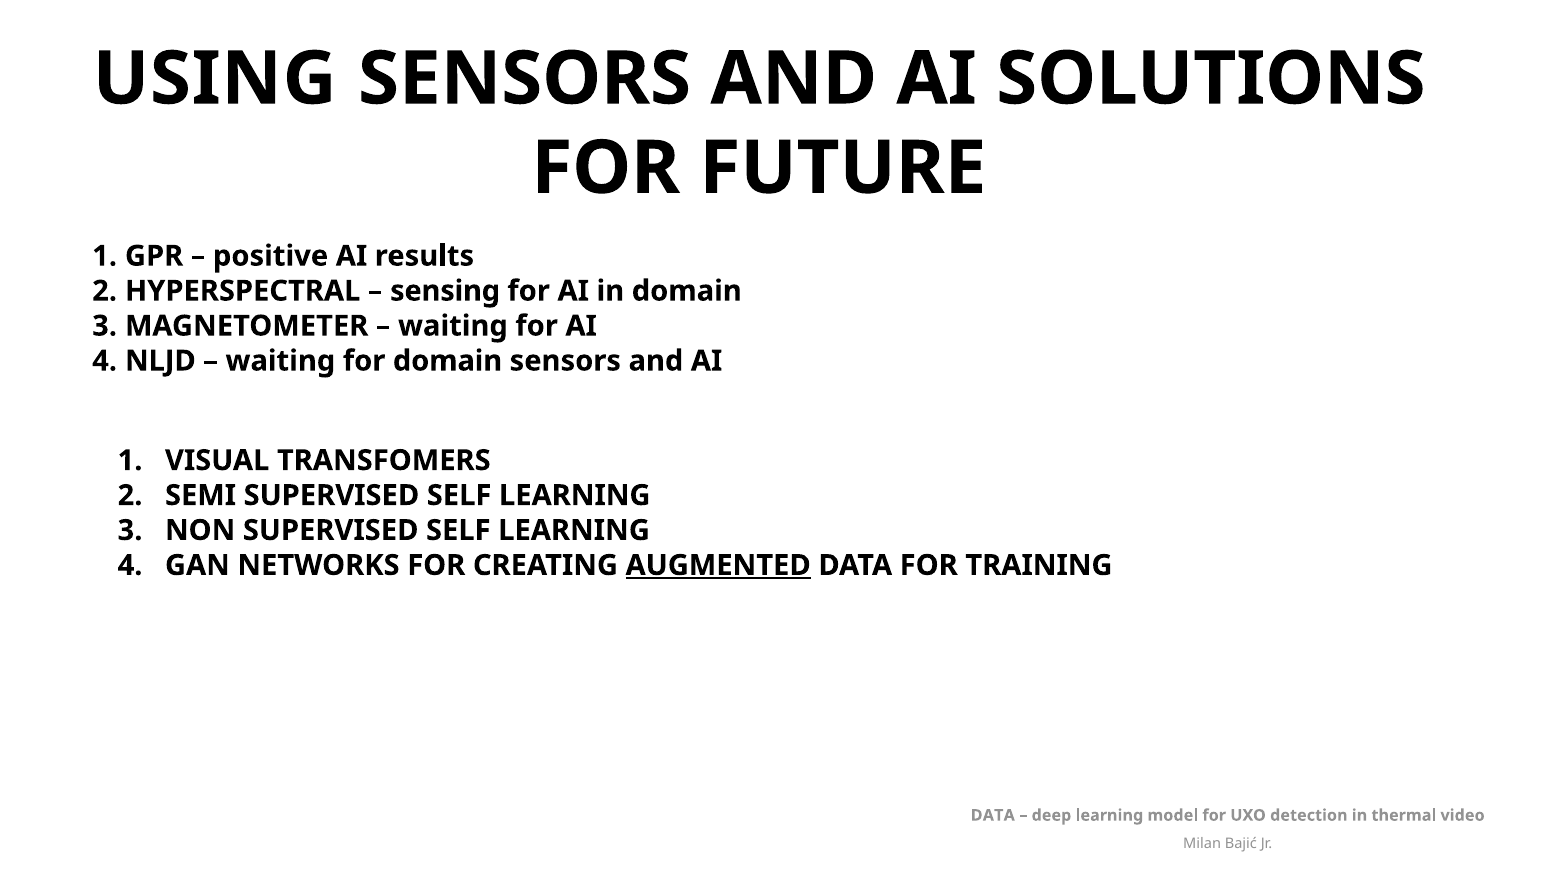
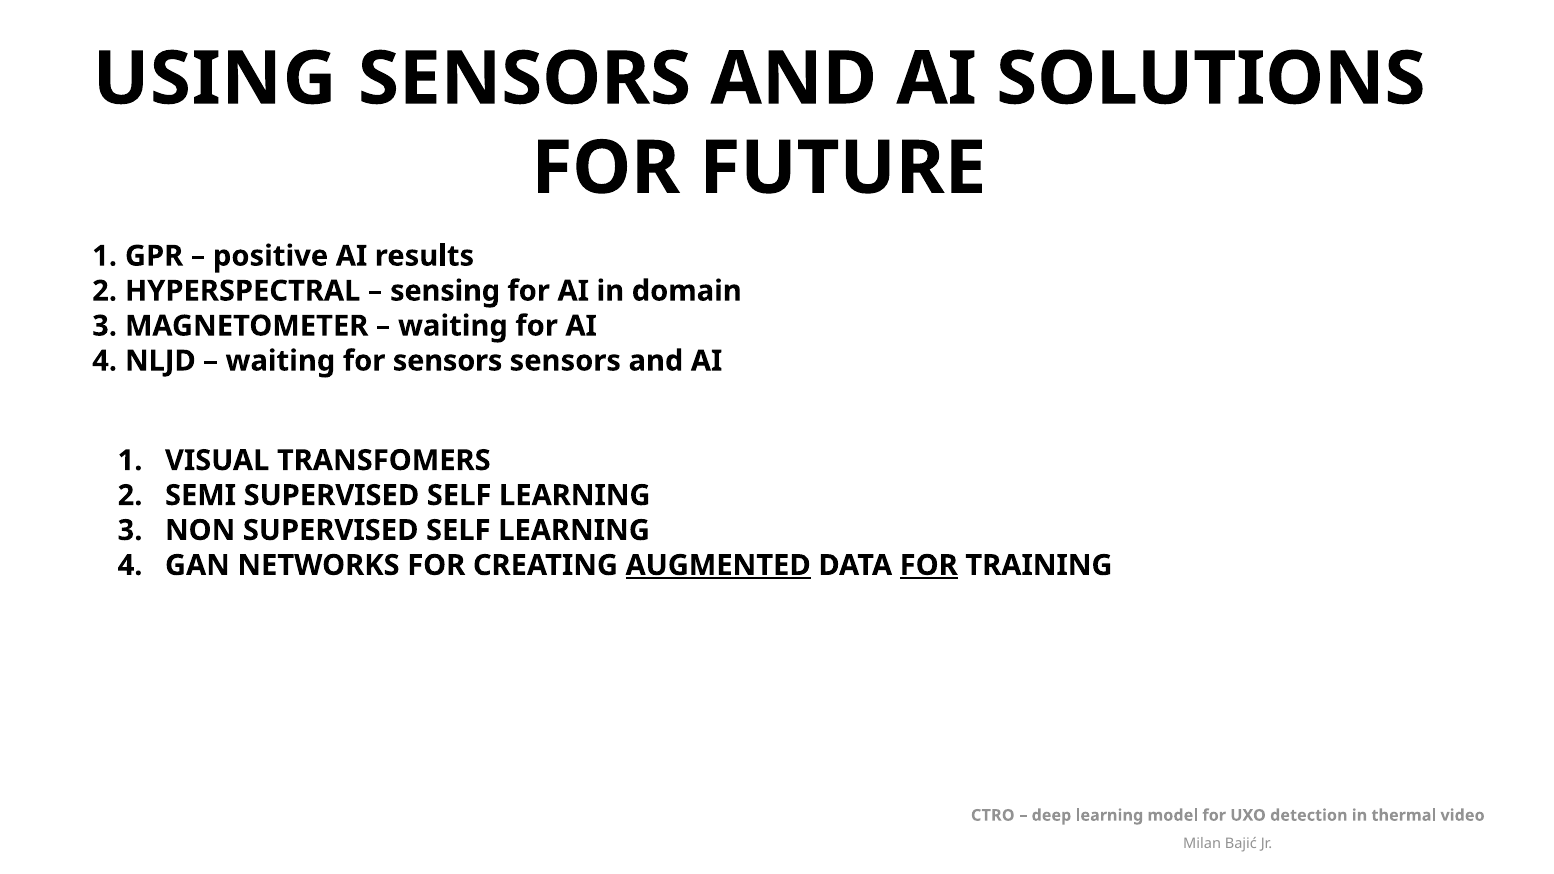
for domain: domain -> sensors
FOR at (929, 565) underline: none -> present
DATA at (993, 815): DATA -> CTRO
